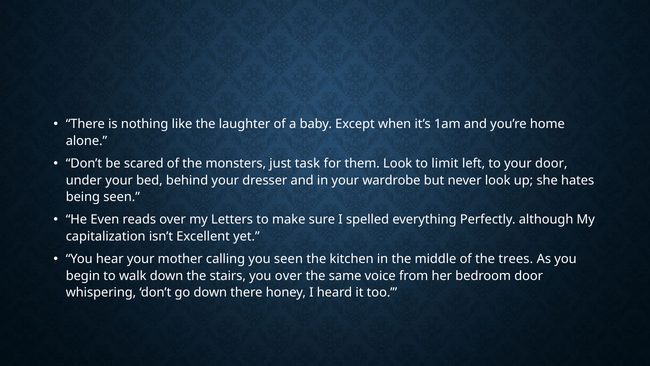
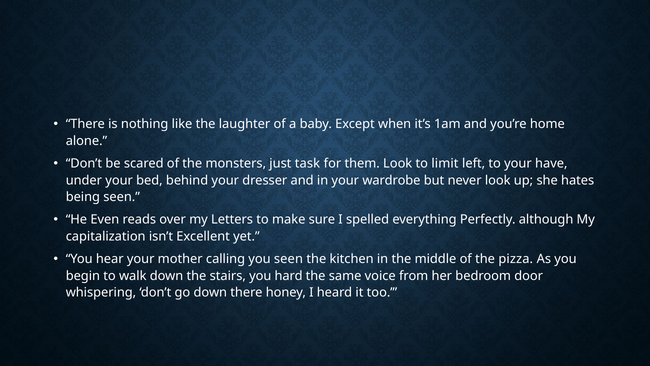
your door: door -> have
trees: trees -> pizza
you over: over -> hard
